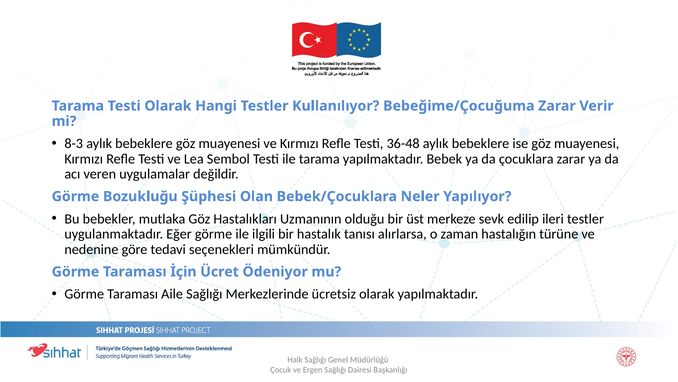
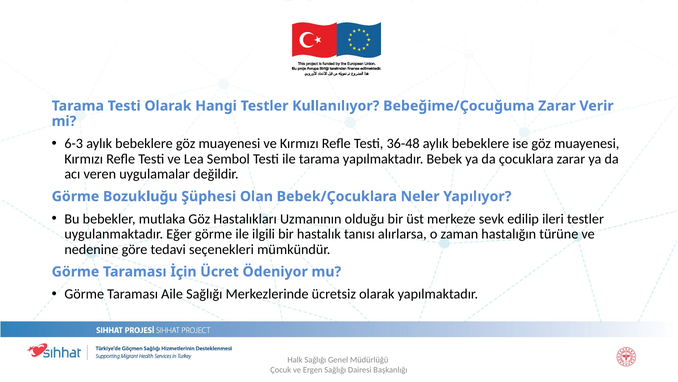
8-3: 8-3 -> 6-3
